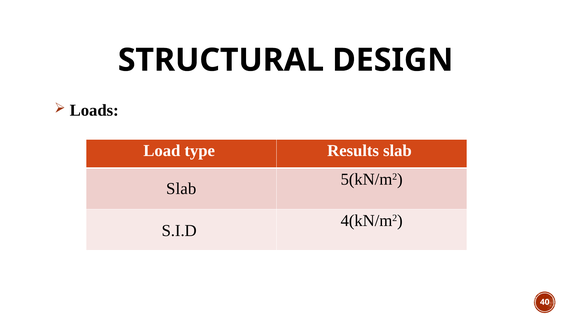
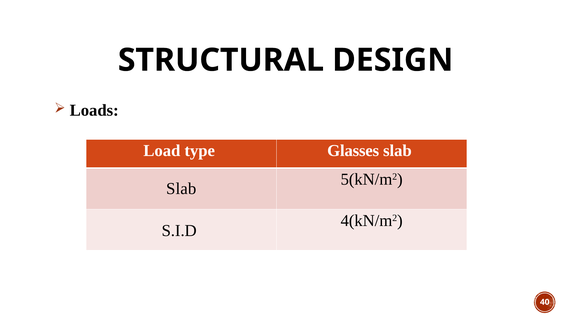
Results: Results -> Glasses
